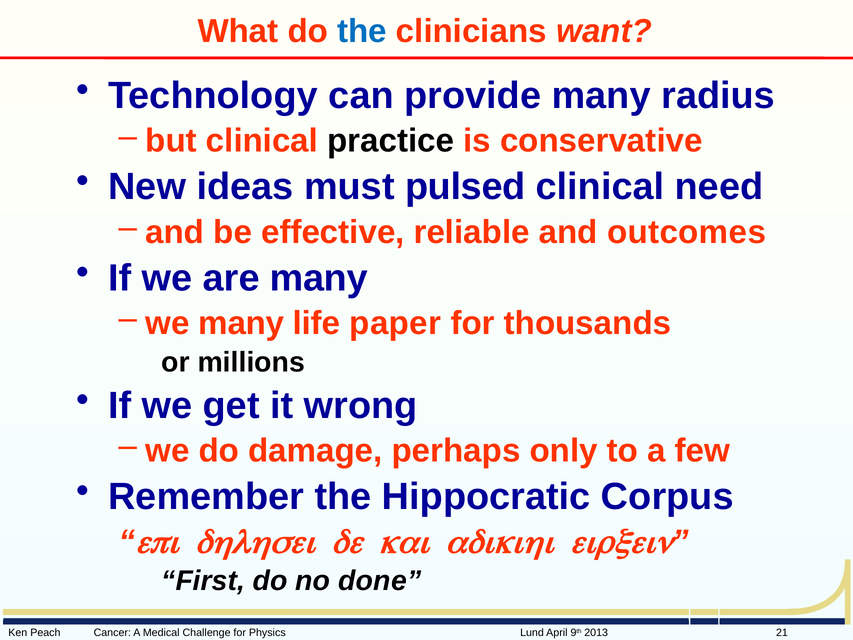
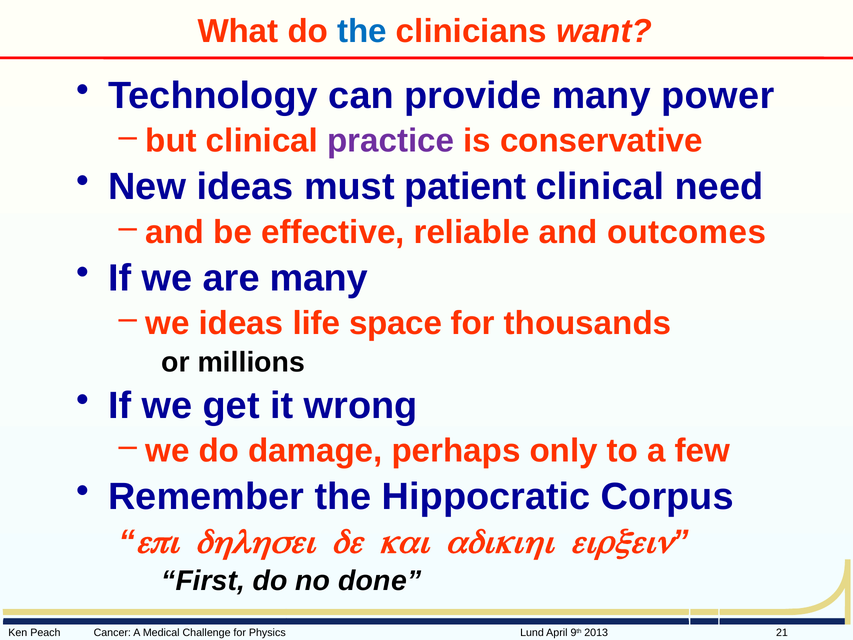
radius: radius -> power
practice colour: black -> purple
pulsed: pulsed -> patient
we many: many -> ideas
paper: paper -> space
